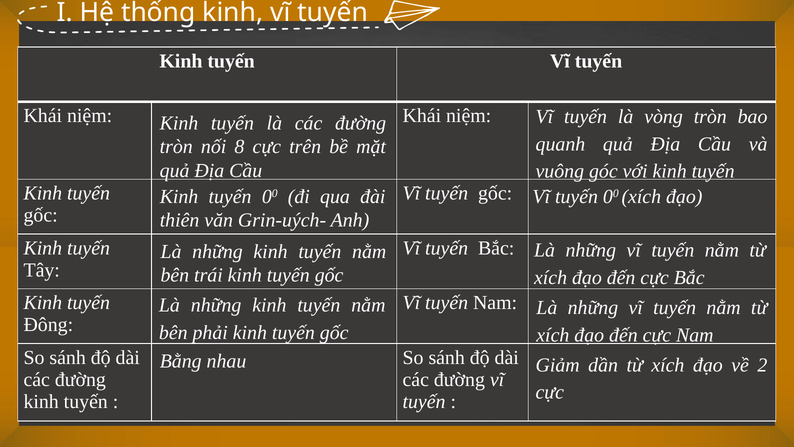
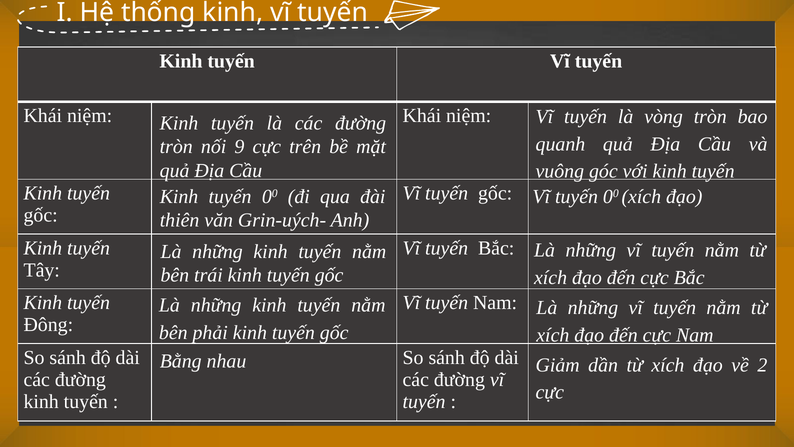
8: 8 -> 9
